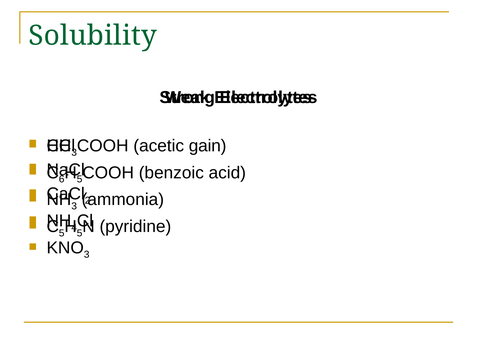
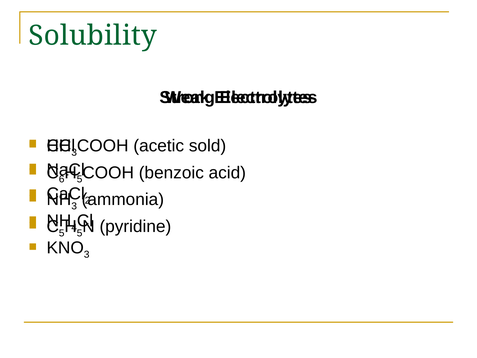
gain: gain -> sold
